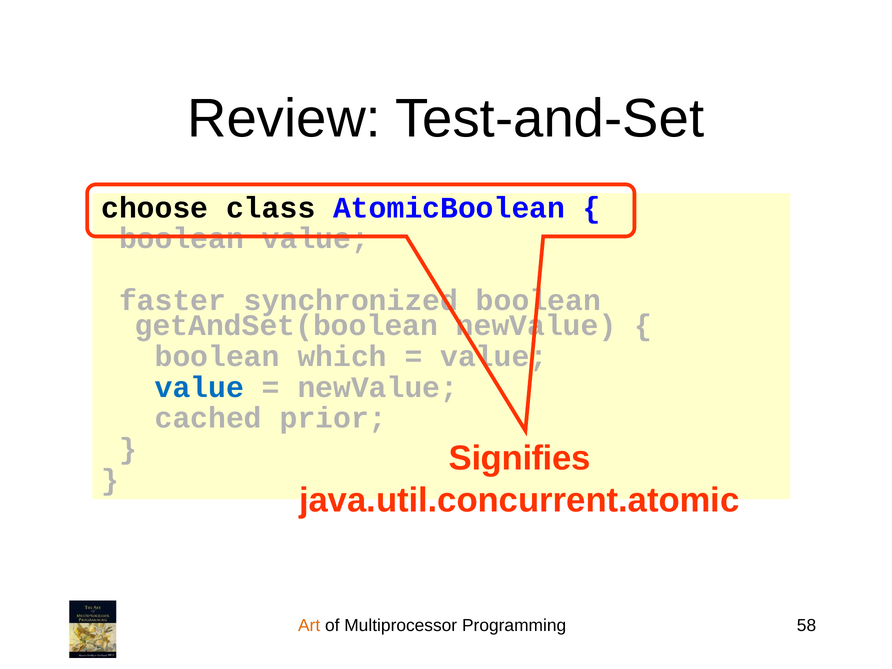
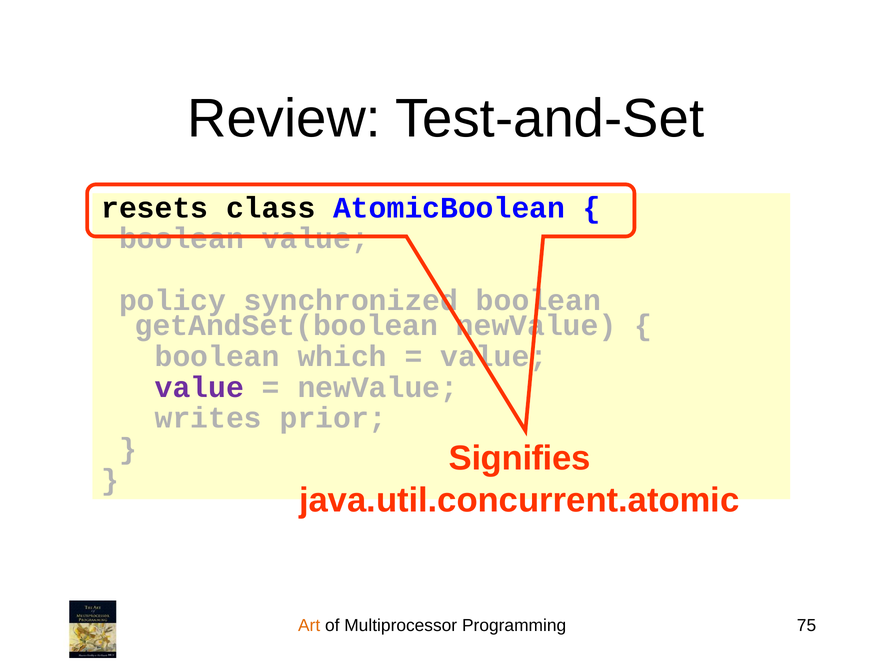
choose: choose -> resets
faster: faster -> policy
value at (199, 387) colour: blue -> purple
cached: cached -> writes
58: 58 -> 75
